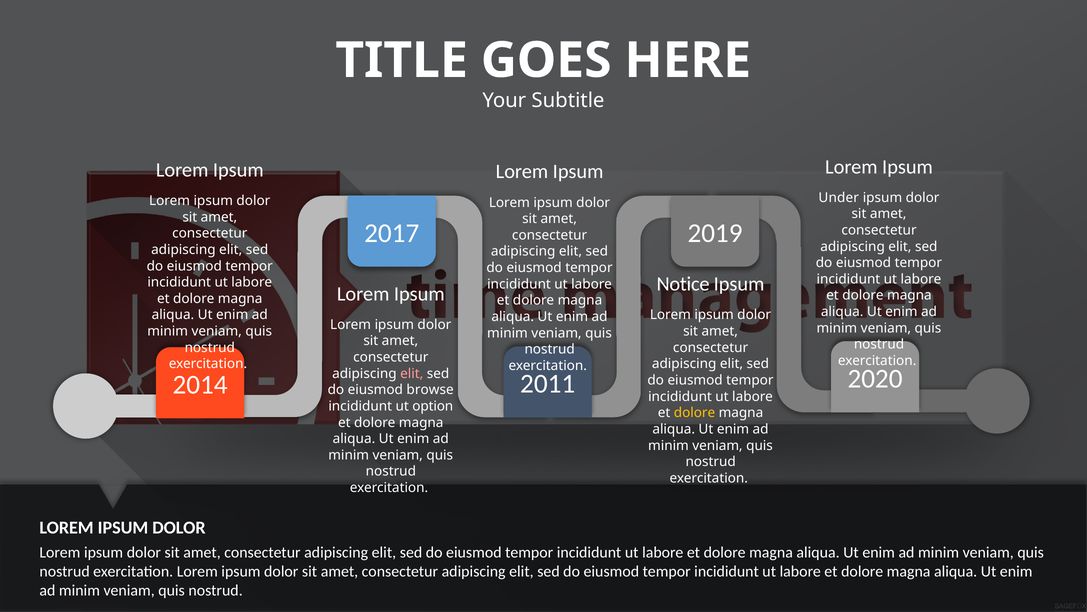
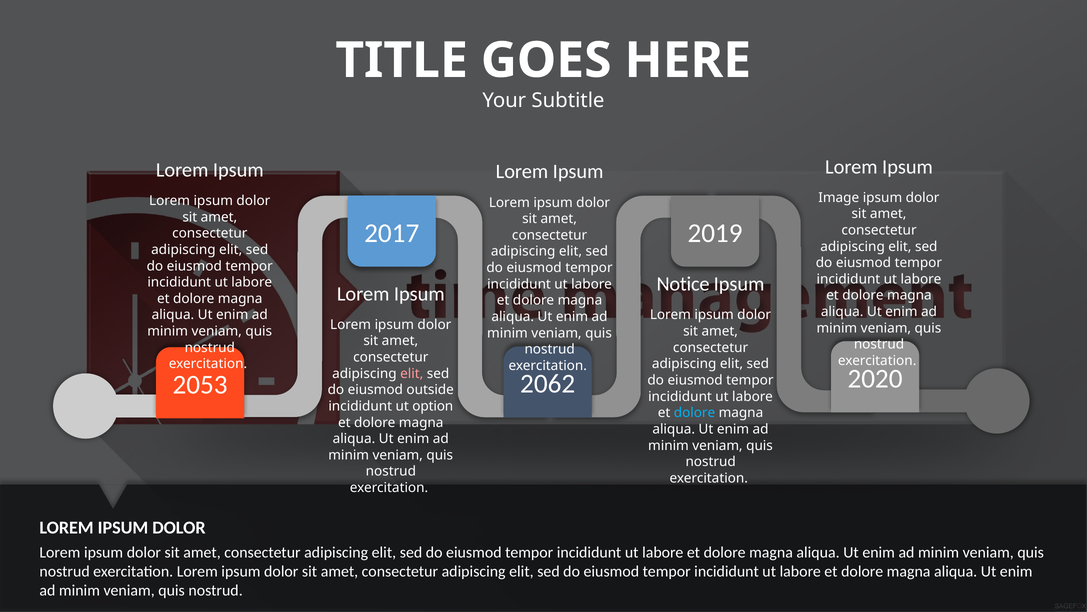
Under: Under -> Image
2011: 2011 -> 2062
2014: 2014 -> 2053
browse: browse -> outside
dolore at (695, 413) colour: yellow -> light blue
